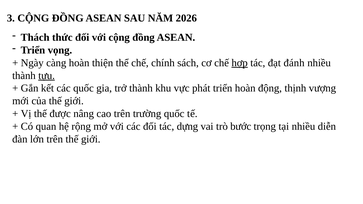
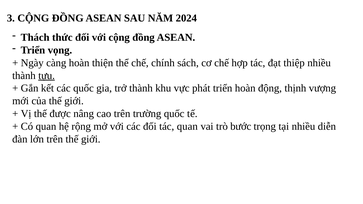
2026: 2026 -> 2024
hợp underline: present -> none
đánh: đánh -> thiệp
tác dựng: dựng -> quan
